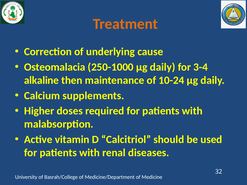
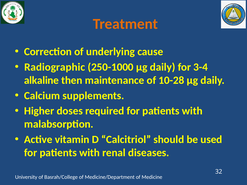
Osteomalacia: Osteomalacia -> Radiographic
10-24: 10-24 -> 10-28
